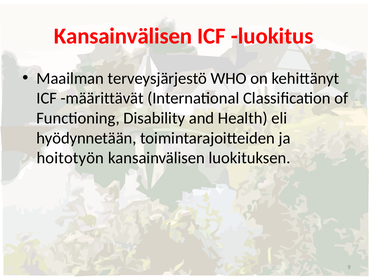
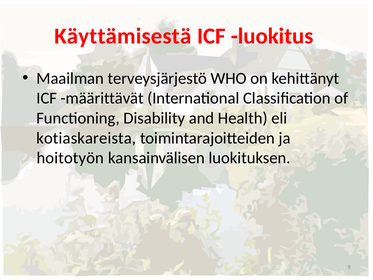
Kansainvälisen at (123, 36): Kansainvälisen -> Käyttämisestä
hyödynnetään: hyödynnetään -> kotiaskareista
